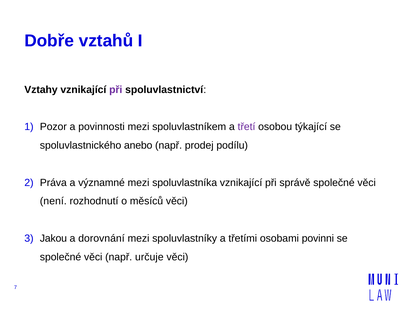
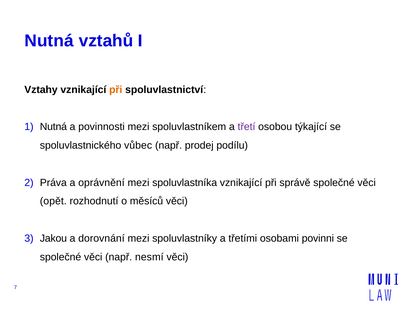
Dobře at (49, 41): Dobře -> Nutná
při at (116, 90) colour: purple -> orange
Pozor at (53, 127): Pozor -> Nutná
anebo: anebo -> vůbec
významné: významné -> oprávnění
není: není -> opět
určuje: určuje -> nesmí
